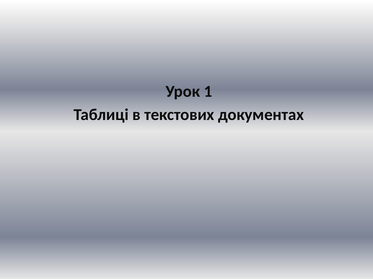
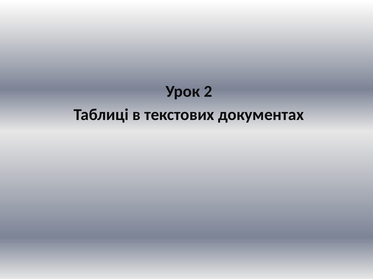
1: 1 -> 2
